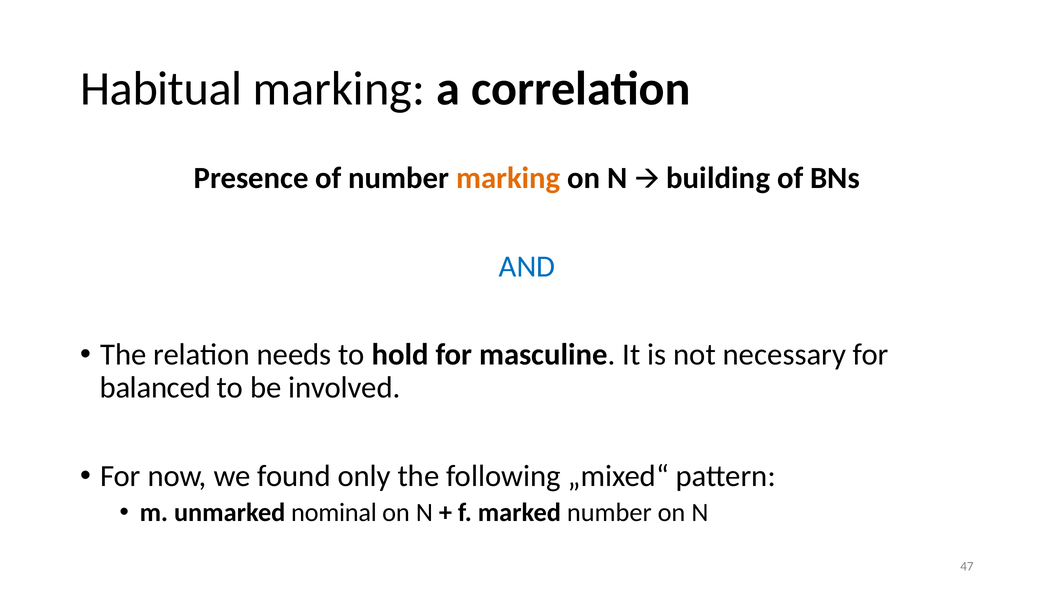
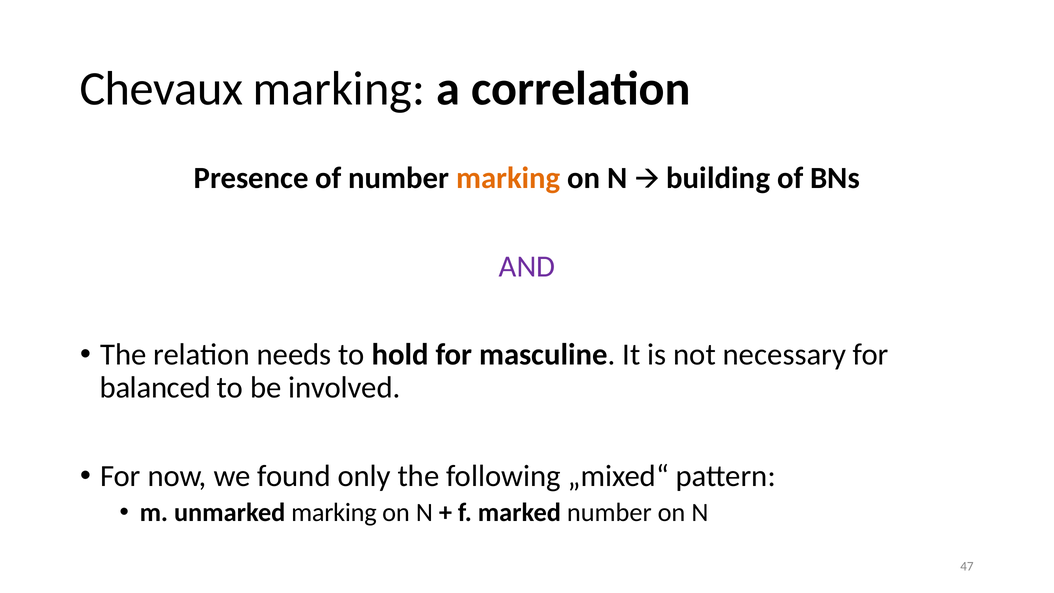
Habitual: Habitual -> Chevaux
AND colour: blue -> purple
unmarked nominal: nominal -> marking
